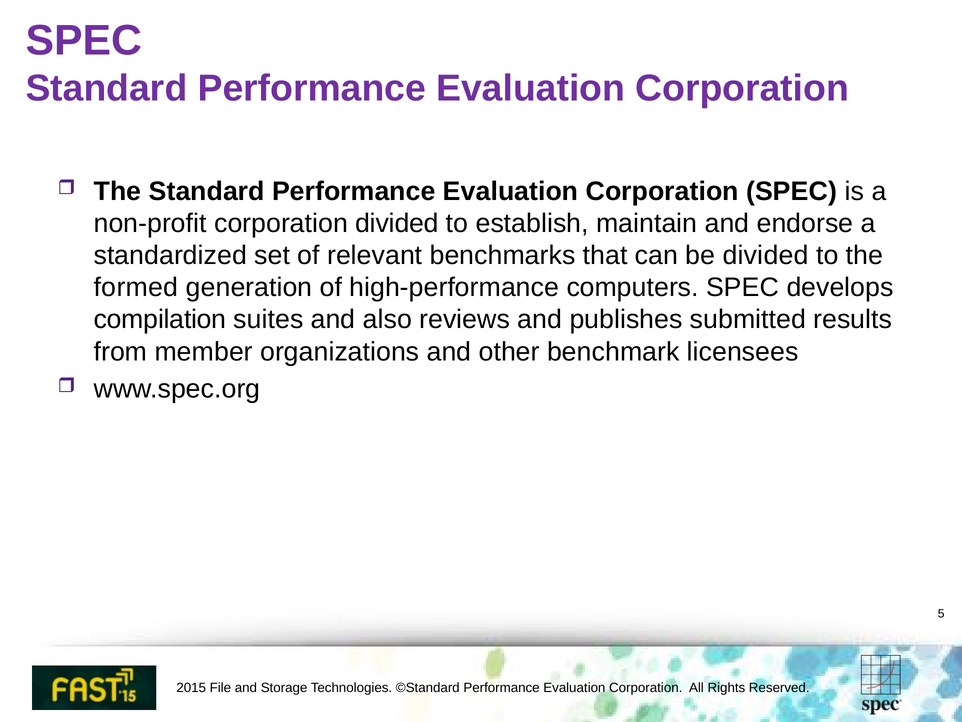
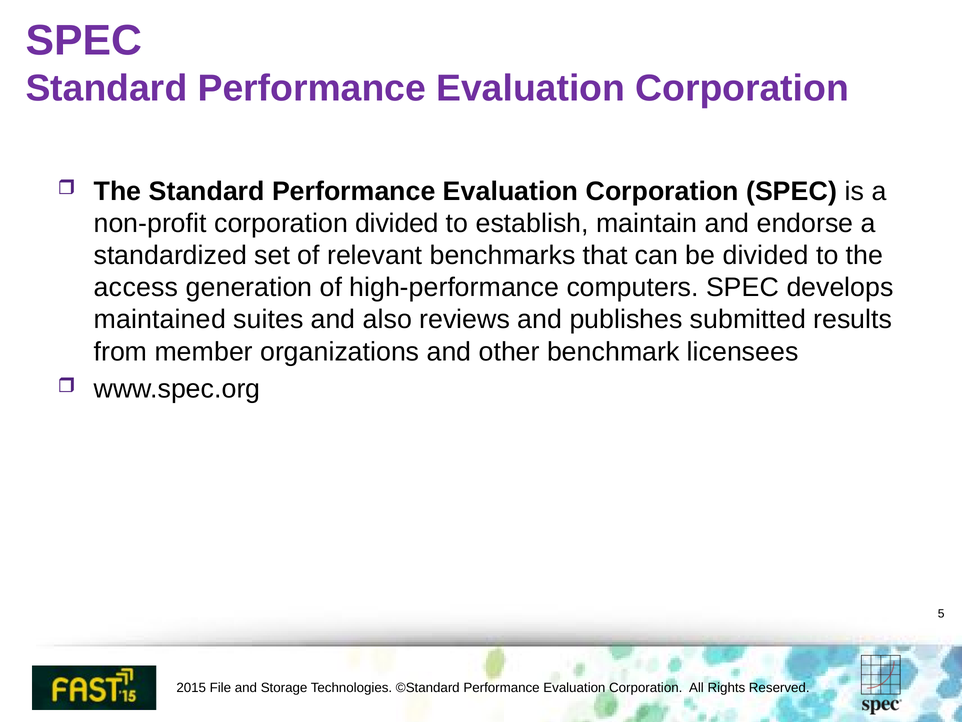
formed: formed -> access
compilation: compilation -> maintained
